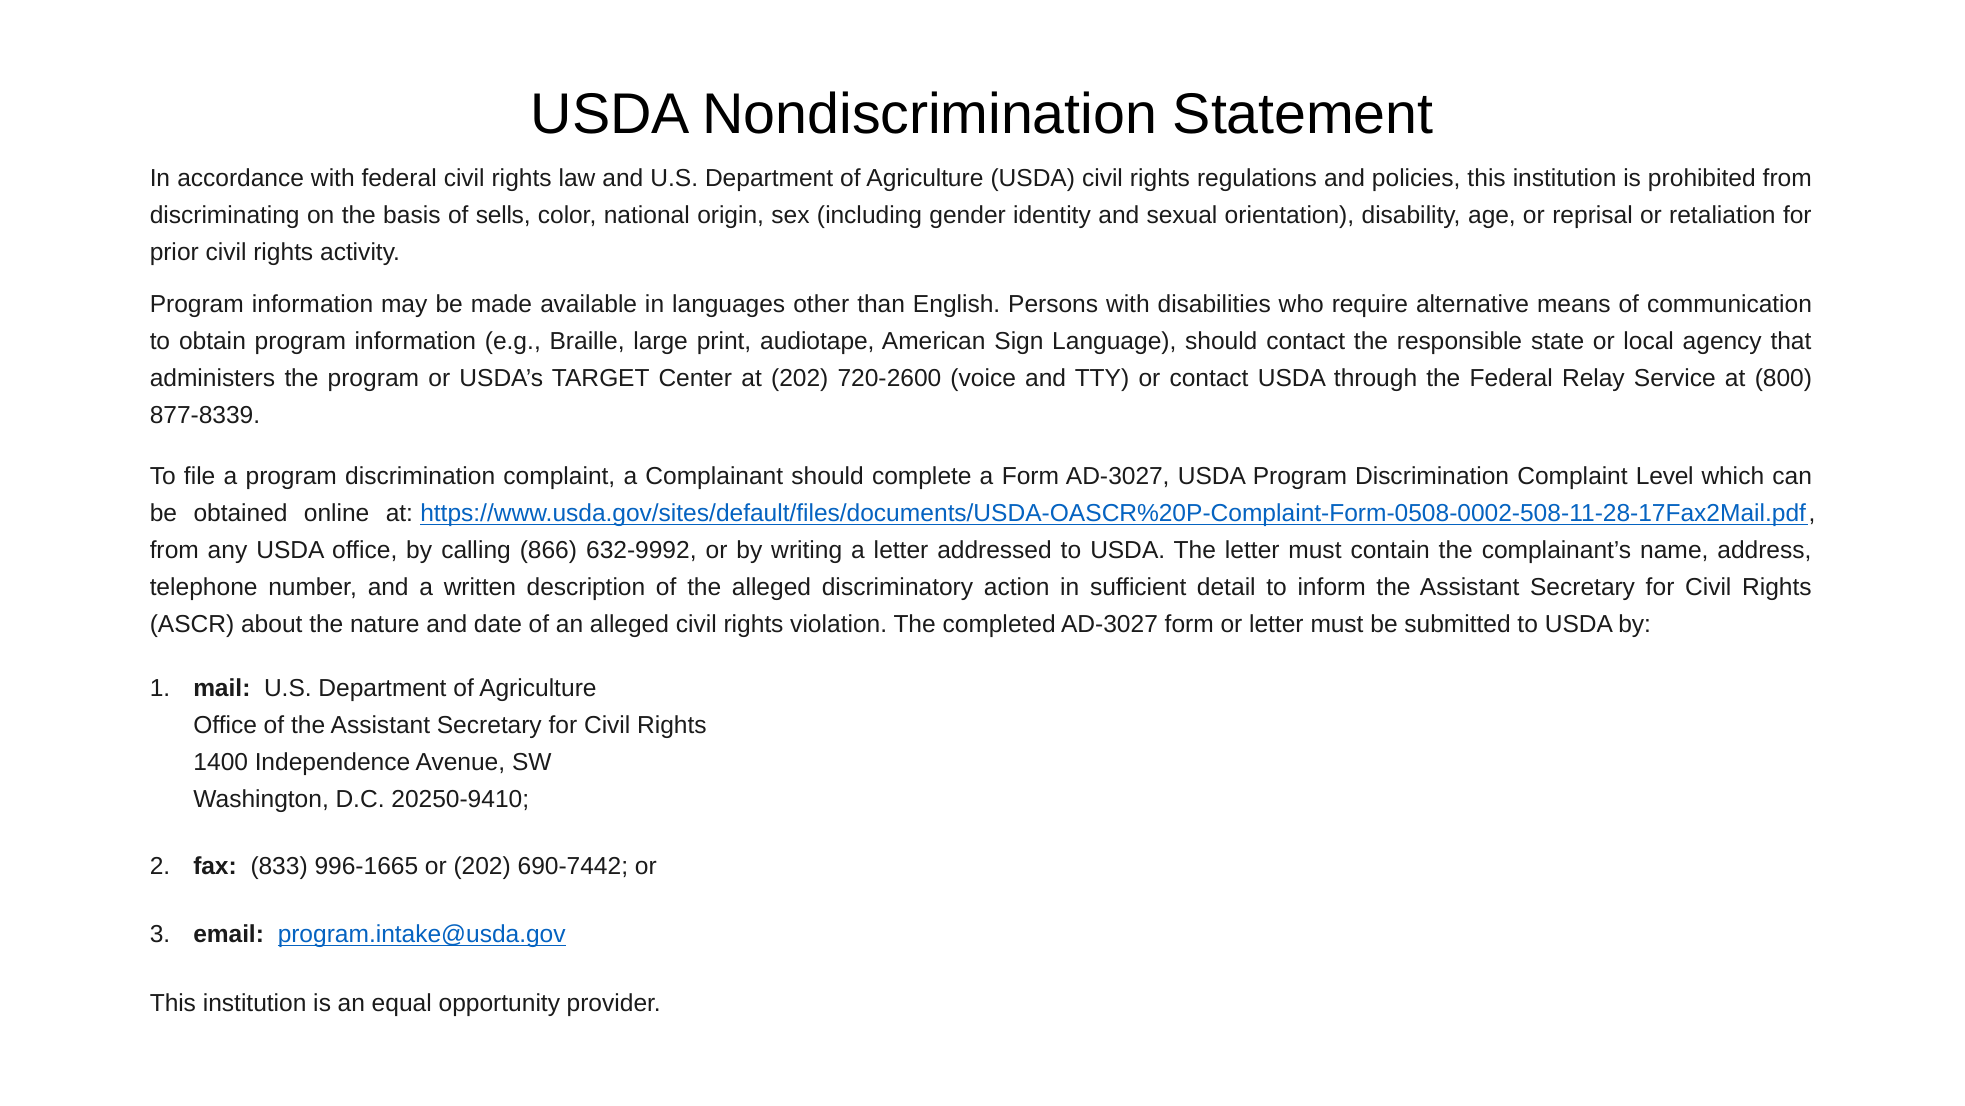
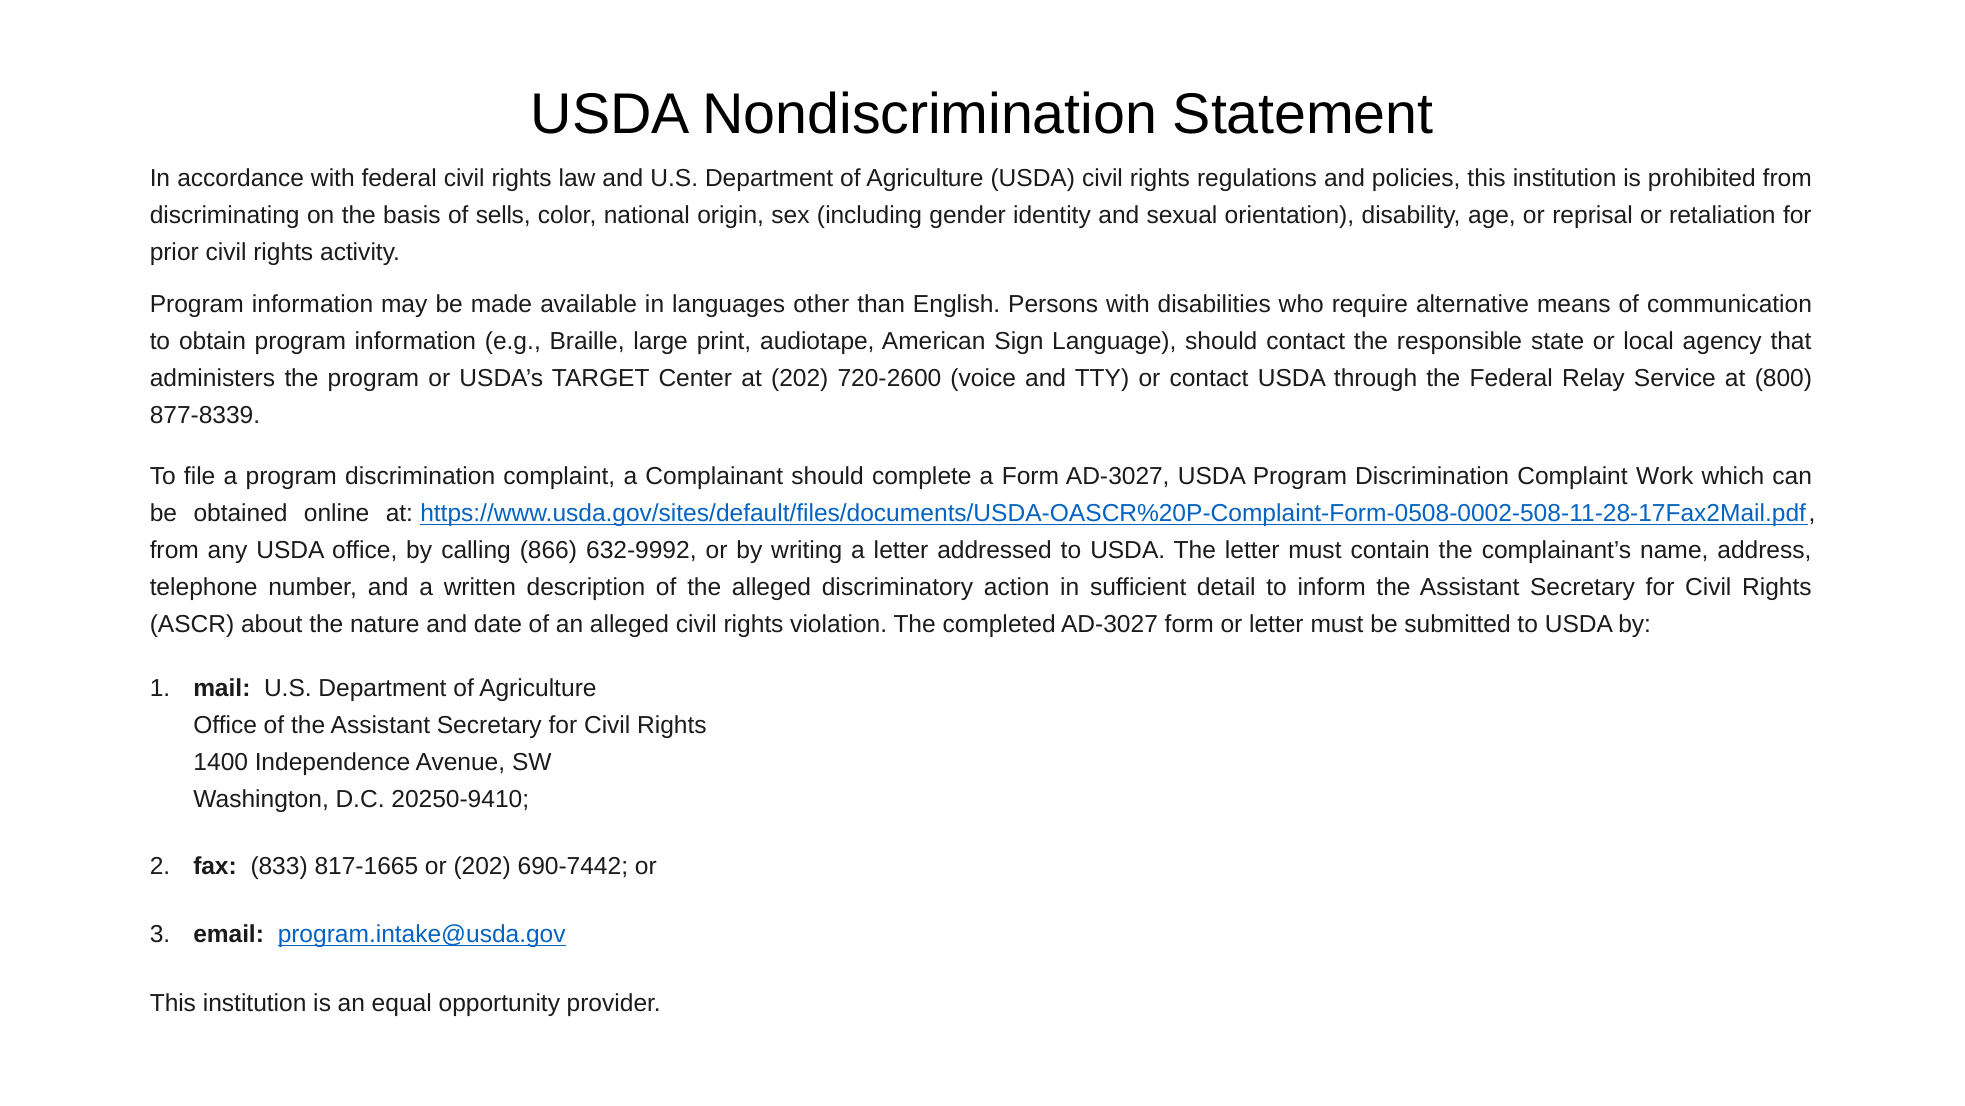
Level: Level -> Work
996-1665: 996-1665 -> 817-1665
